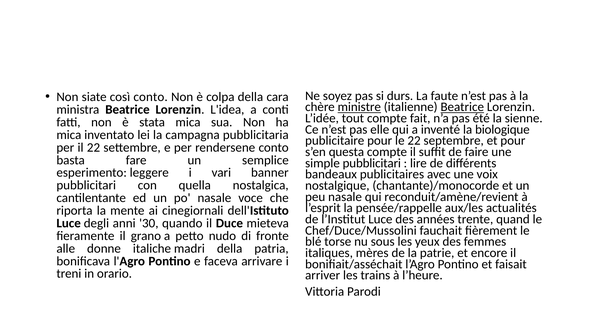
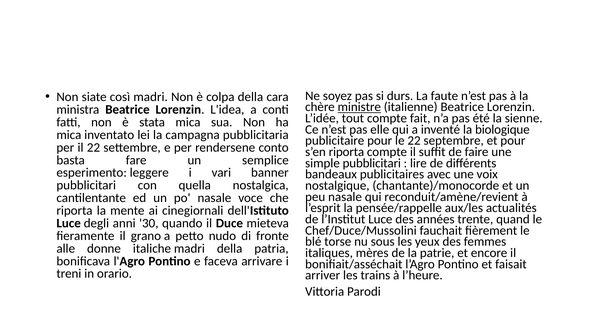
così conto: conto -> madri
Beatrice at (462, 107) underline: present -> none
s’en questa: questa -> riporta
